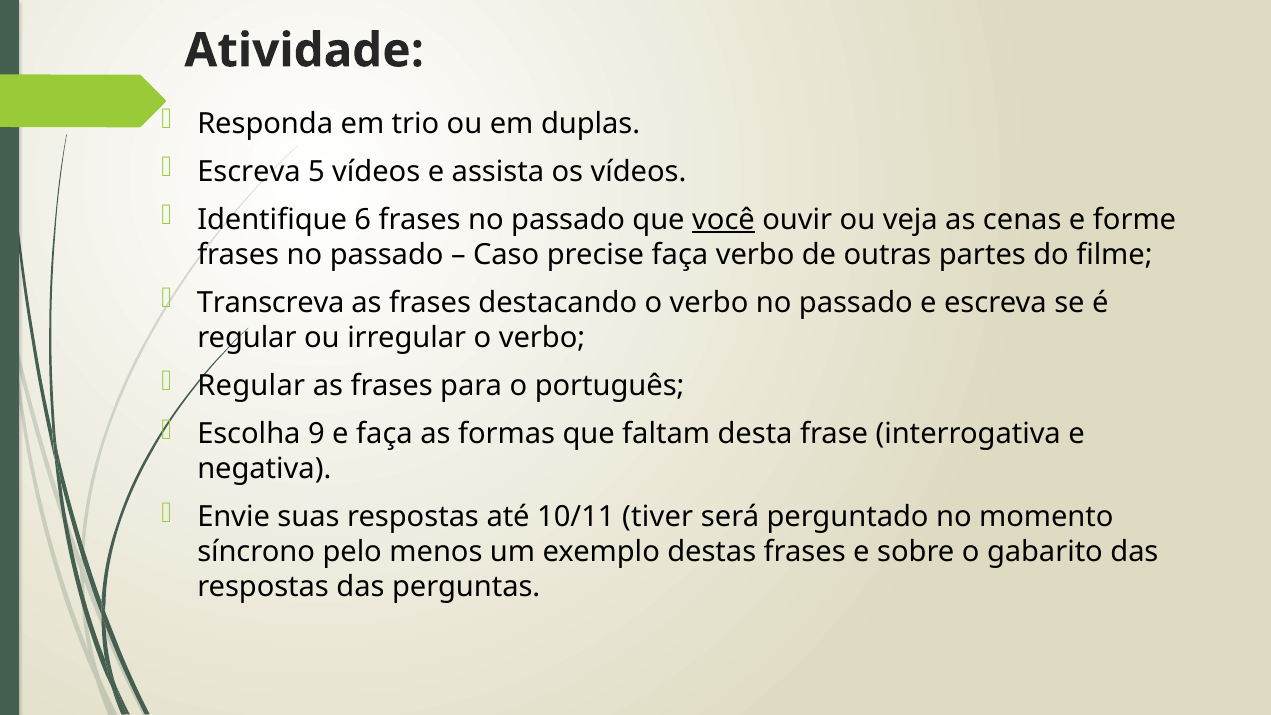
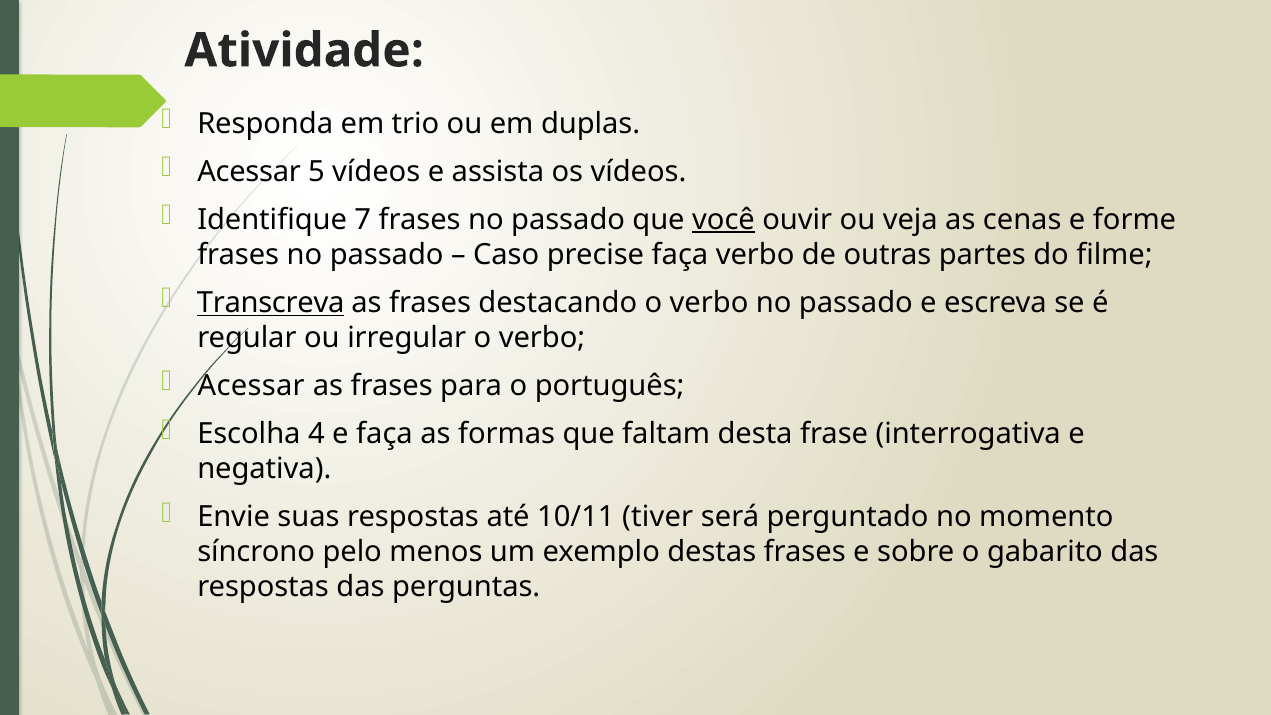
Escreva at (249, 172): Escreva -> Acessar
6: 6 -> 7
Transcreva underline: none -> present
Regular at (251, 386): Regular -> Acessar
9: 9 -> 4
